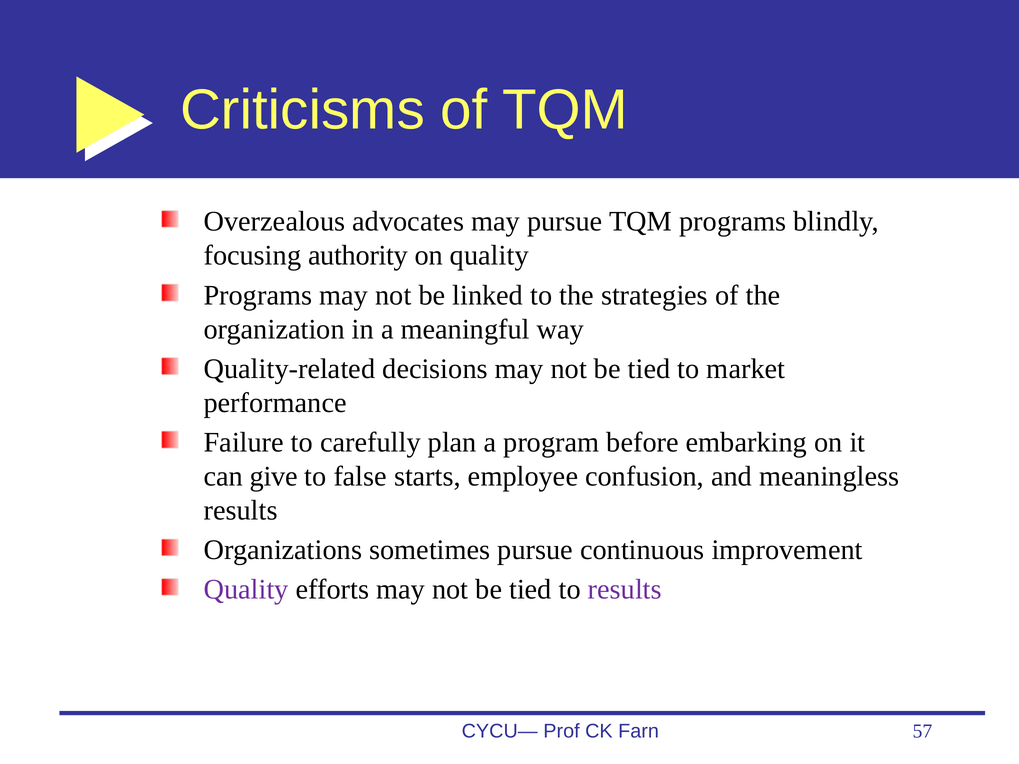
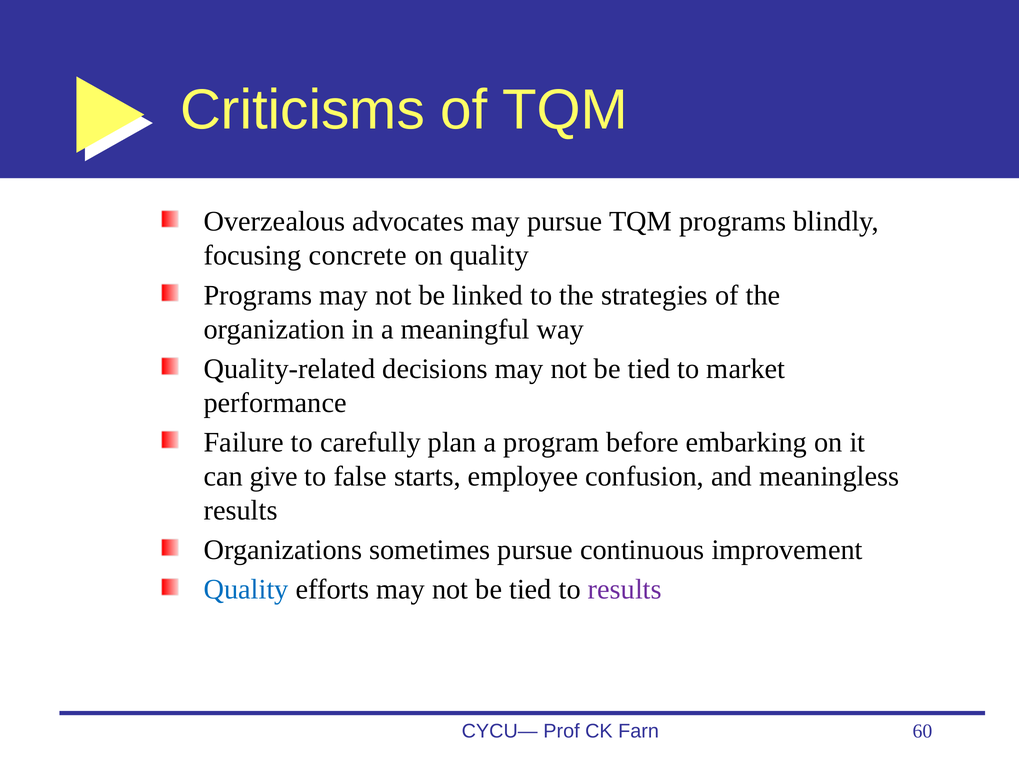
authority: authority -> concrete
Quality at (246, 590) colour: purple -> blue
57: 57 -> 60
